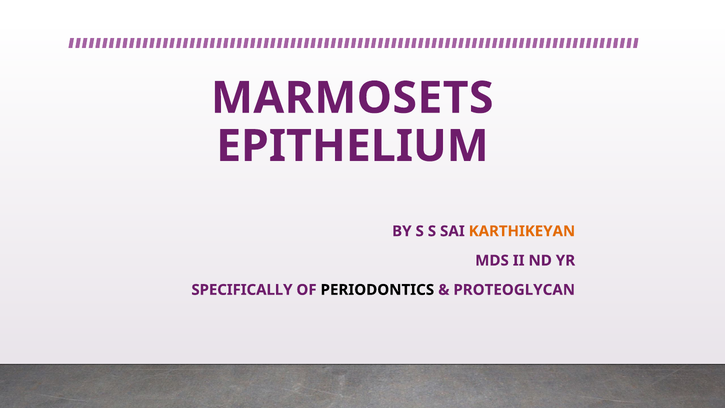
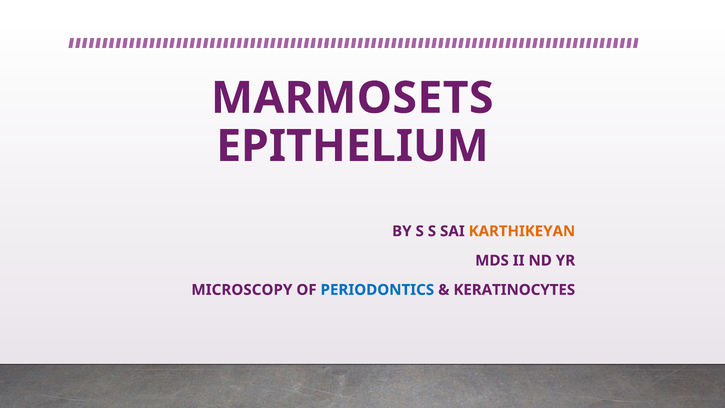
SPECIFICALLY: SPECIFICALLY -> MICROSCOPY
PERIODONTICS colour: black -> blue
PROTEOGLYCAN: PROTEOGLYCAN -> KERATINOCYTES
